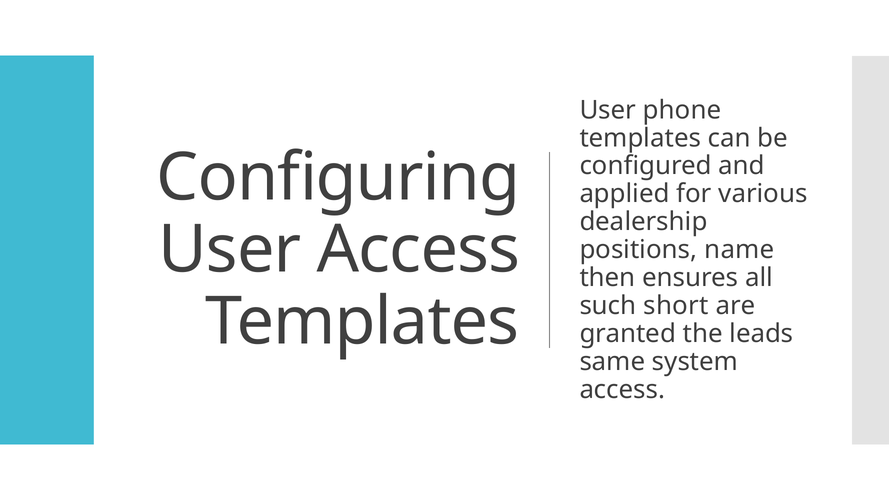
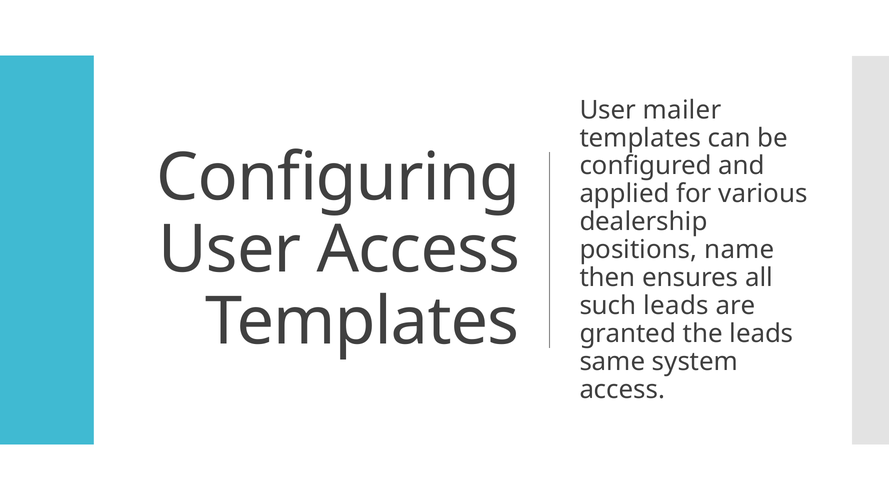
phone: phone -> mailer
such short: short -> leads
